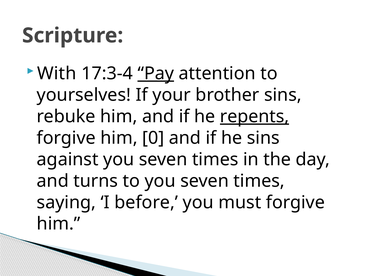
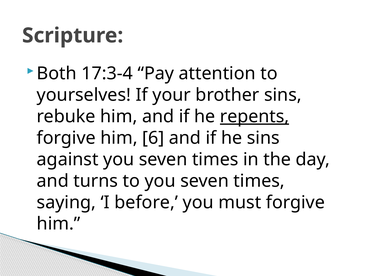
With: With -> Both
Pay underline: present -> none
0: 0 -> 6
